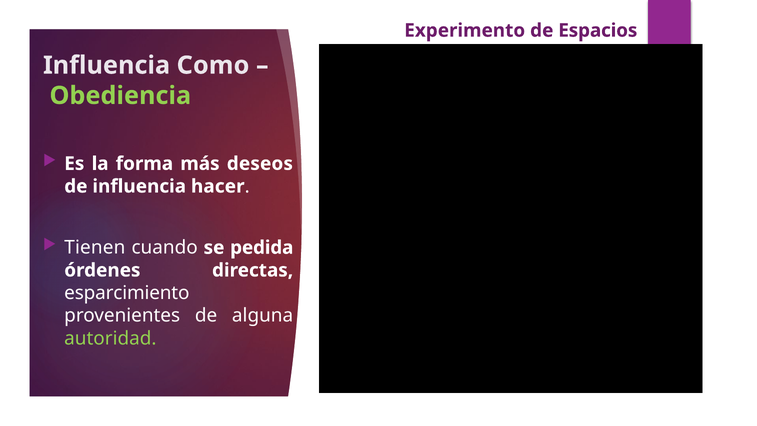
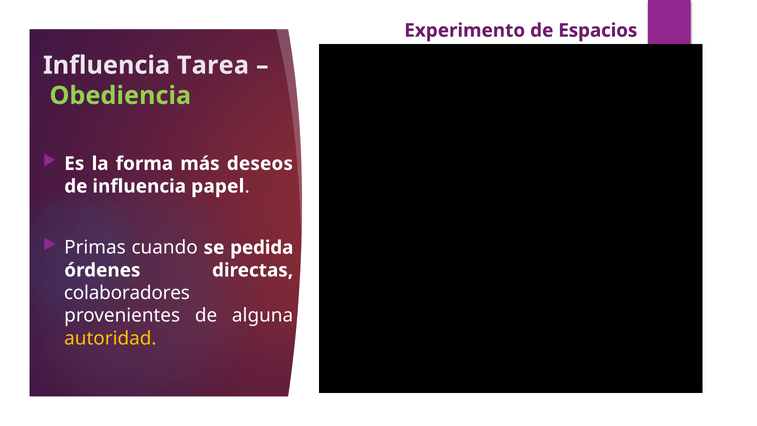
Como: Como -> Tarea
hacer: hacer -> papel
Tienen: Tienen -> Primas
esparcimiento: esparcimiento -> colaboradores
autoridad colour: light green -> yellow
